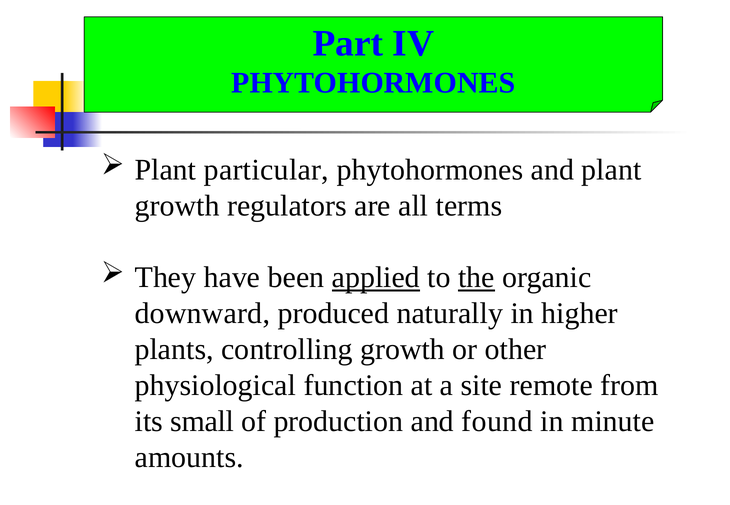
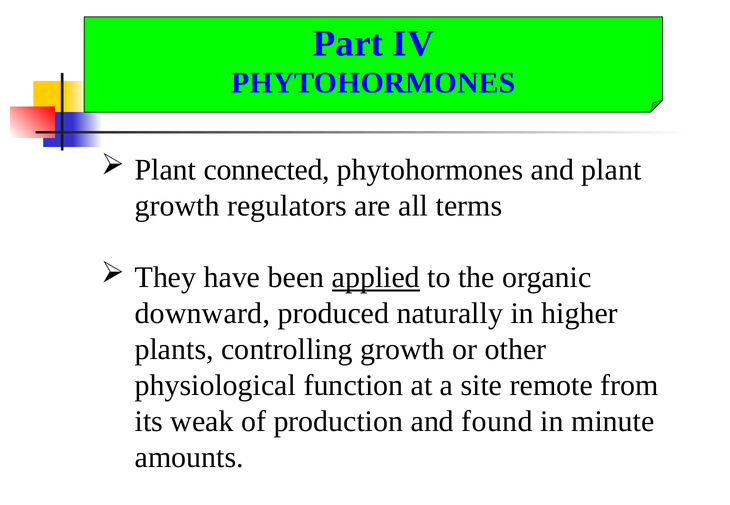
particular: particular -> connected
the underline: present -> none
small: small -> weak
